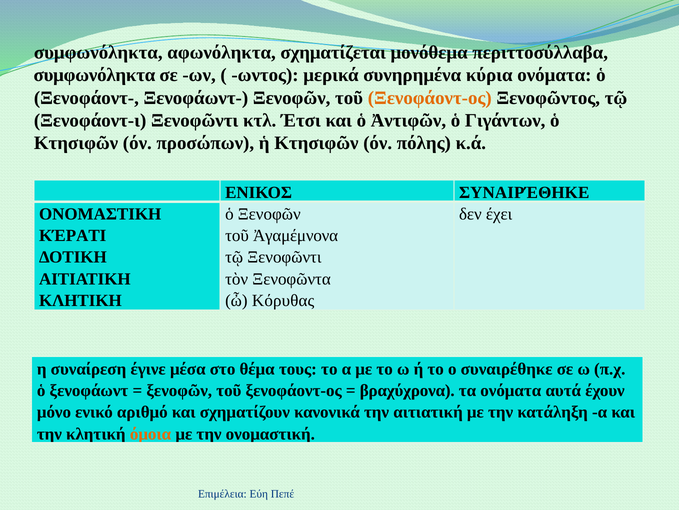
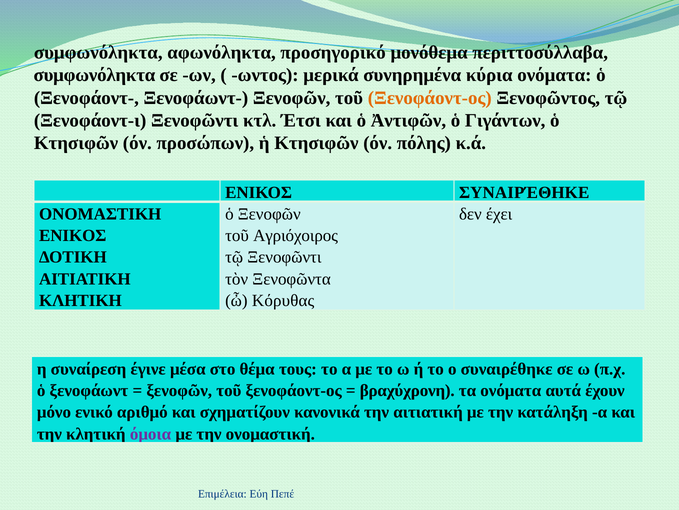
σχηματίζεται: σχηματίζεται -> προσηγορικό
ΚΈΡΑΤΙ at (73, 235): ΚΈΡΑΤΙ -> ΕΝΙΚΟΣ
Ἀγαμέμνονα: Ἀγαμέμνονα -> Αγριόχοιρος
βραχύχρονα: βραχύχρονα -> βραχύχρονη
όμοια colour: orange -> purple
